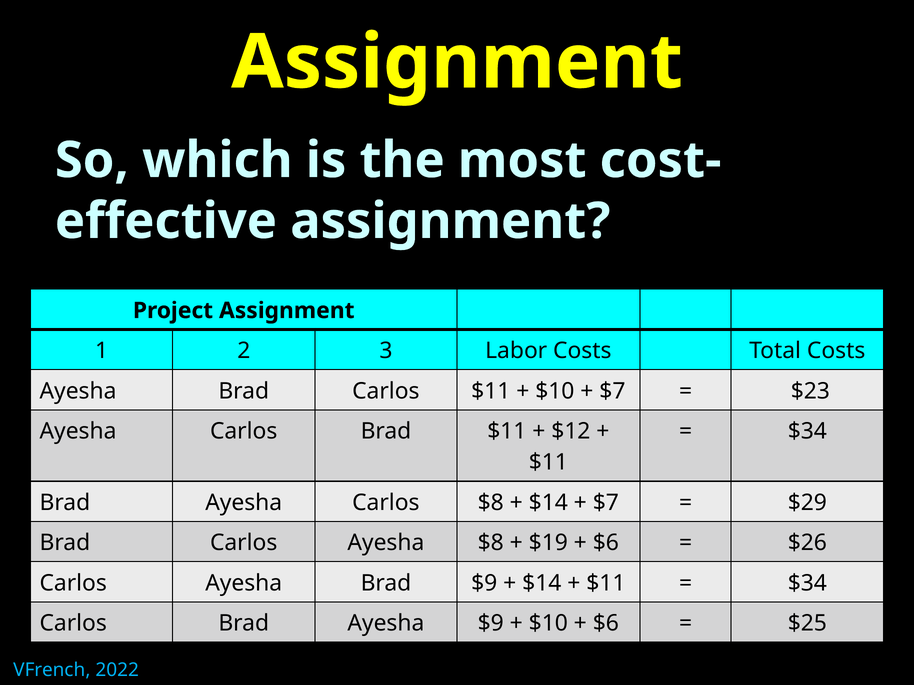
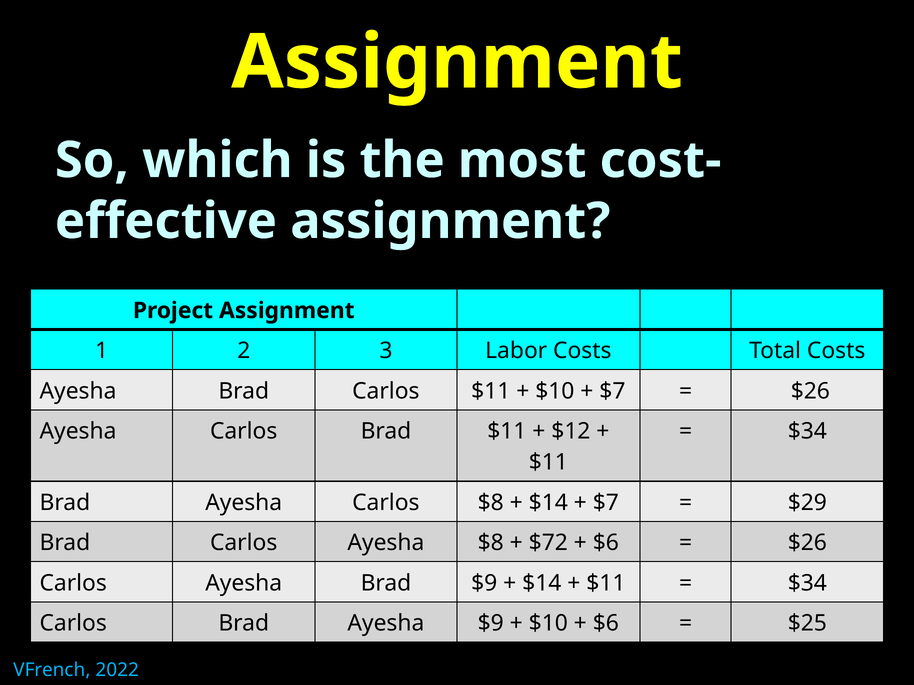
$23 at (810, 391): $23 -> $26
$19: $19 -> $72
